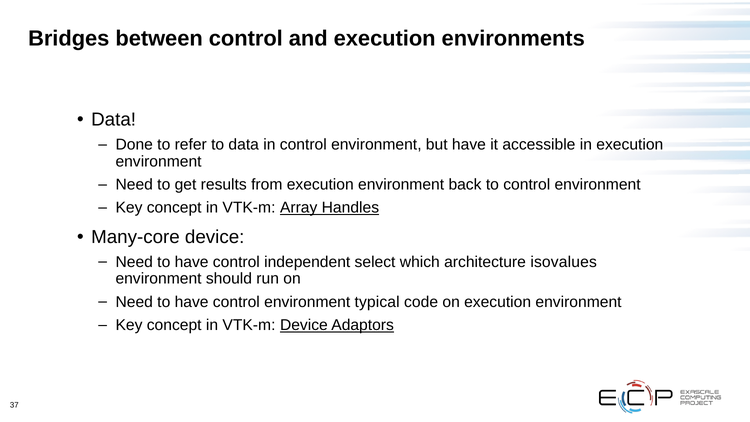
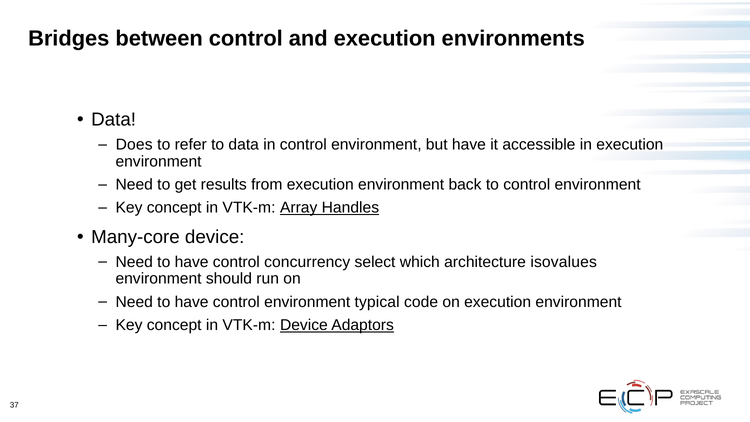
Done: Done -> Does
independent: independent -> concurrency
